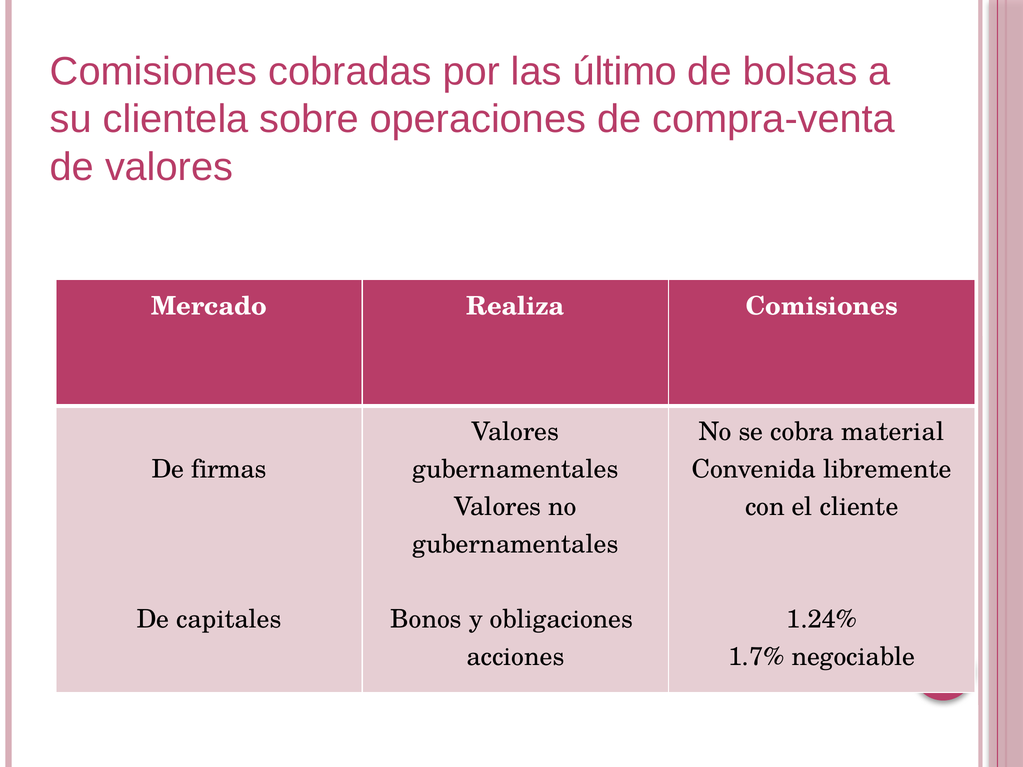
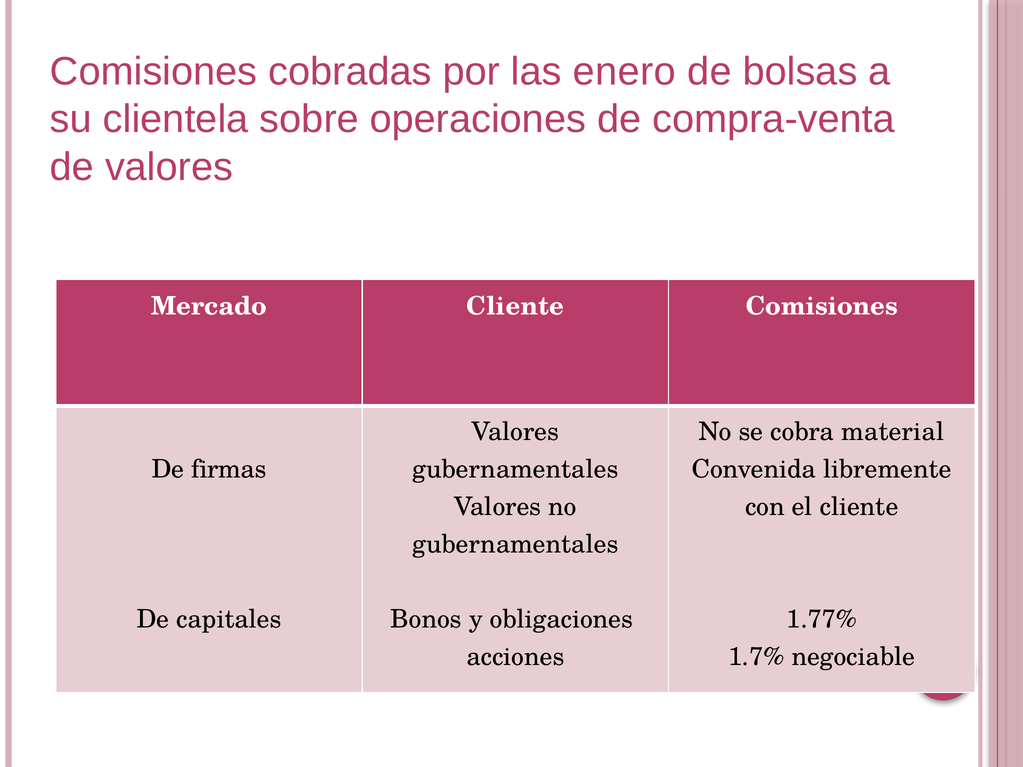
último: último -> enero
Mercado Realiza: Realiza -> Cliente
1.24%: 1.24% -> 1.77%
